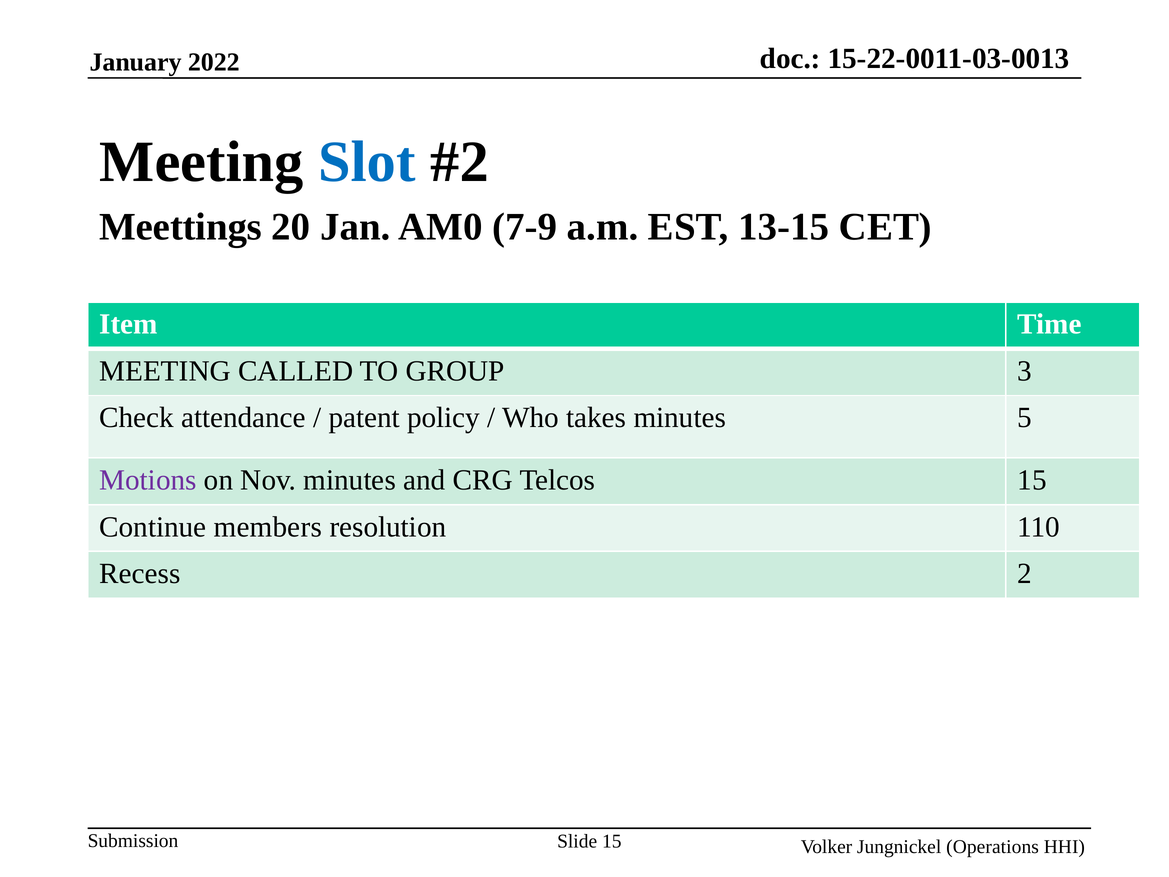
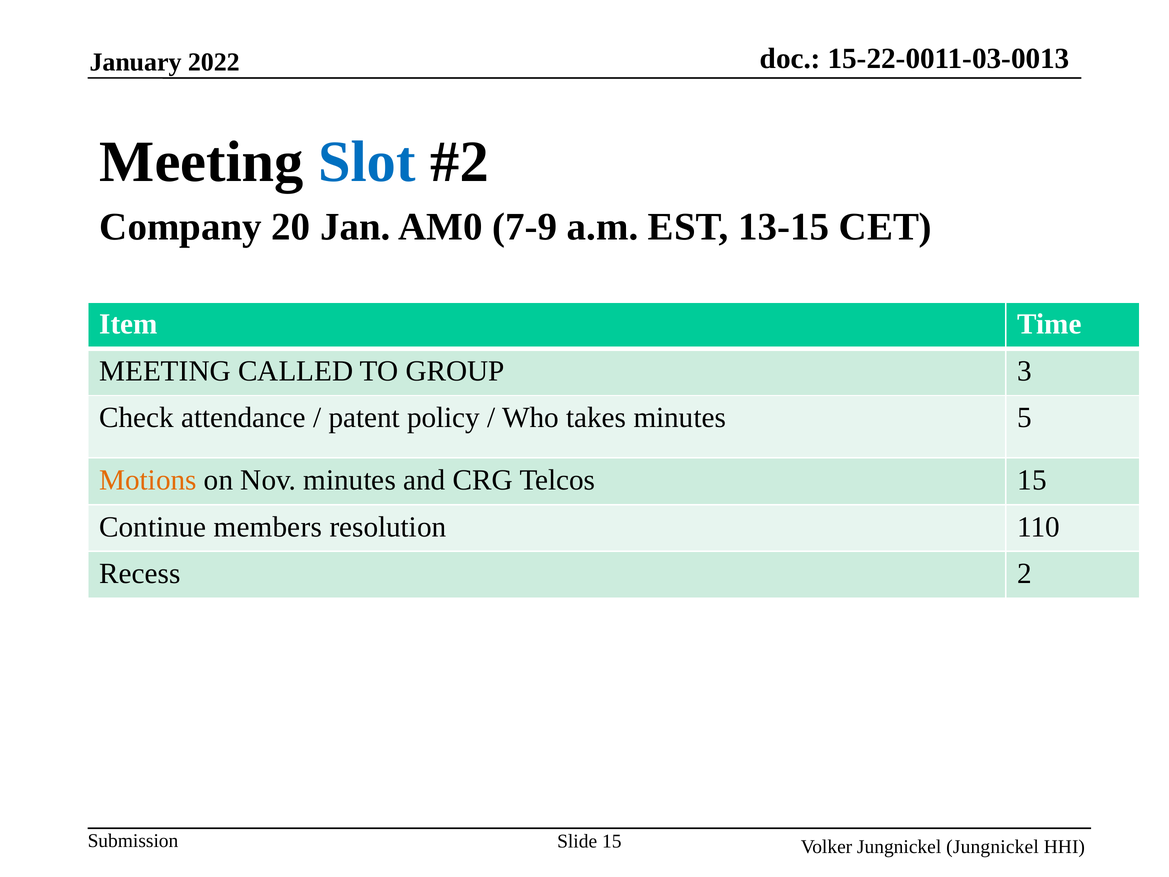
Meettings: Meettings -> Company
Motions colour: purple -> orange
Jungnickel Operations: Operations -> Jungnickel
